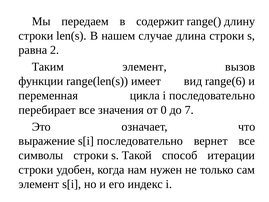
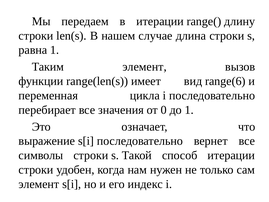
в содержит: содержит -> итерации
равна 2: 2 -> 1
до 7: 7 -> 1
